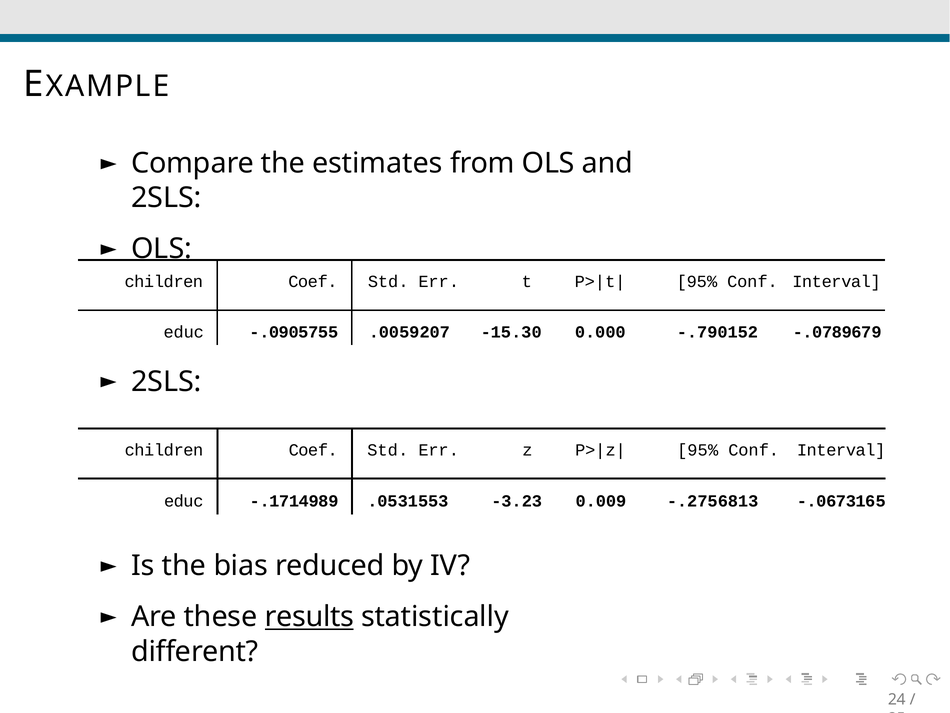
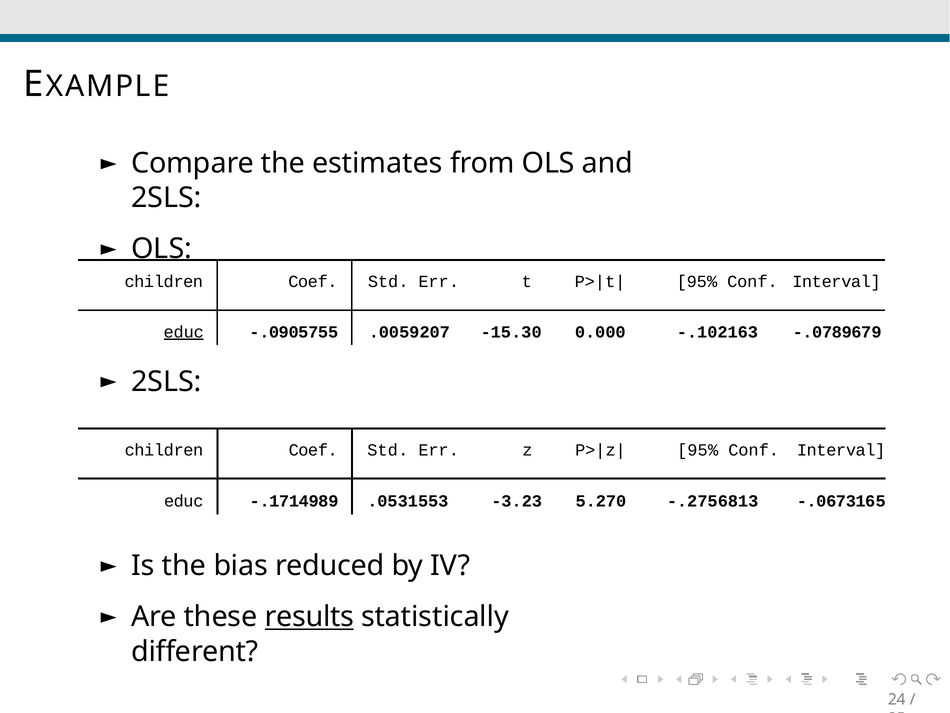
educ at (184, 332) underline: none -> present
-.790152: -.790152 -> -.102163
0.009: 0.009 -> 5.270
